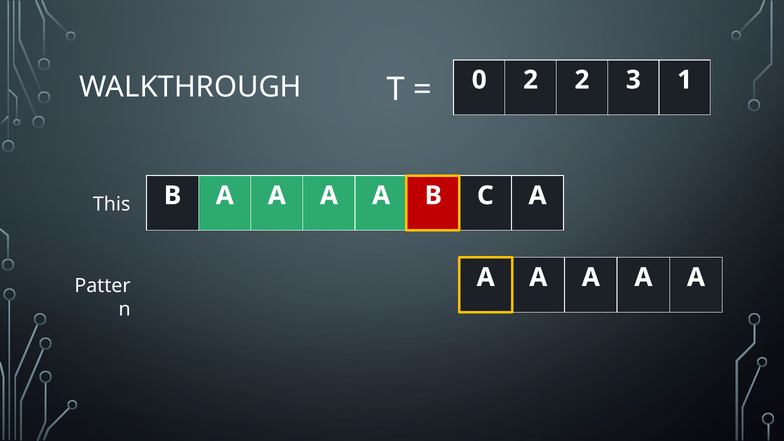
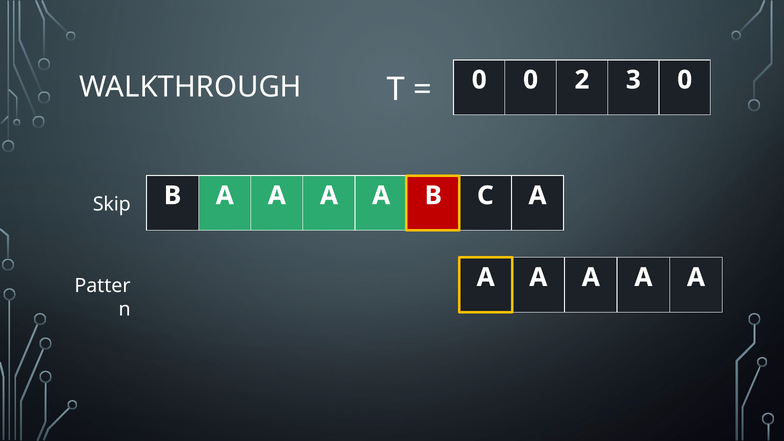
0 2: 2 -> 0
3 1: 1 -> 0
This: This -> Skip
